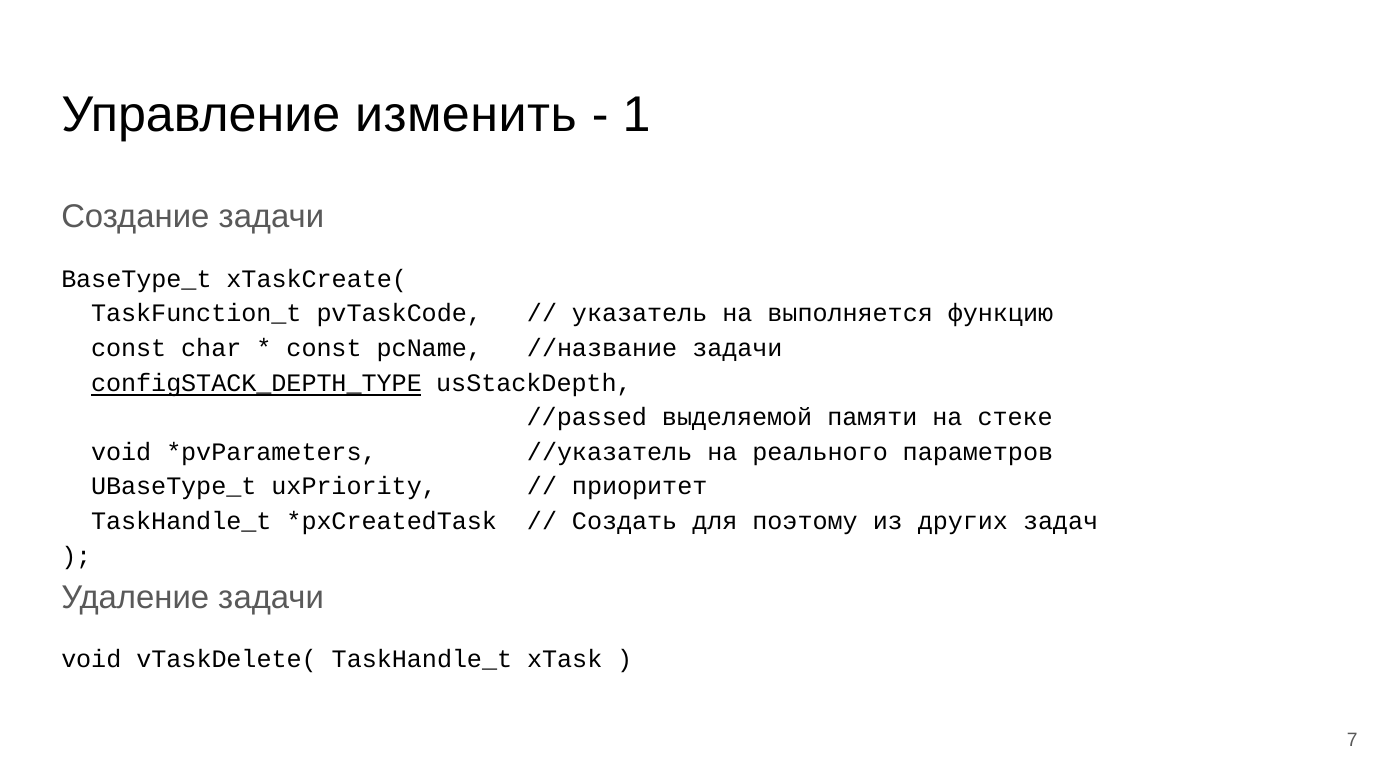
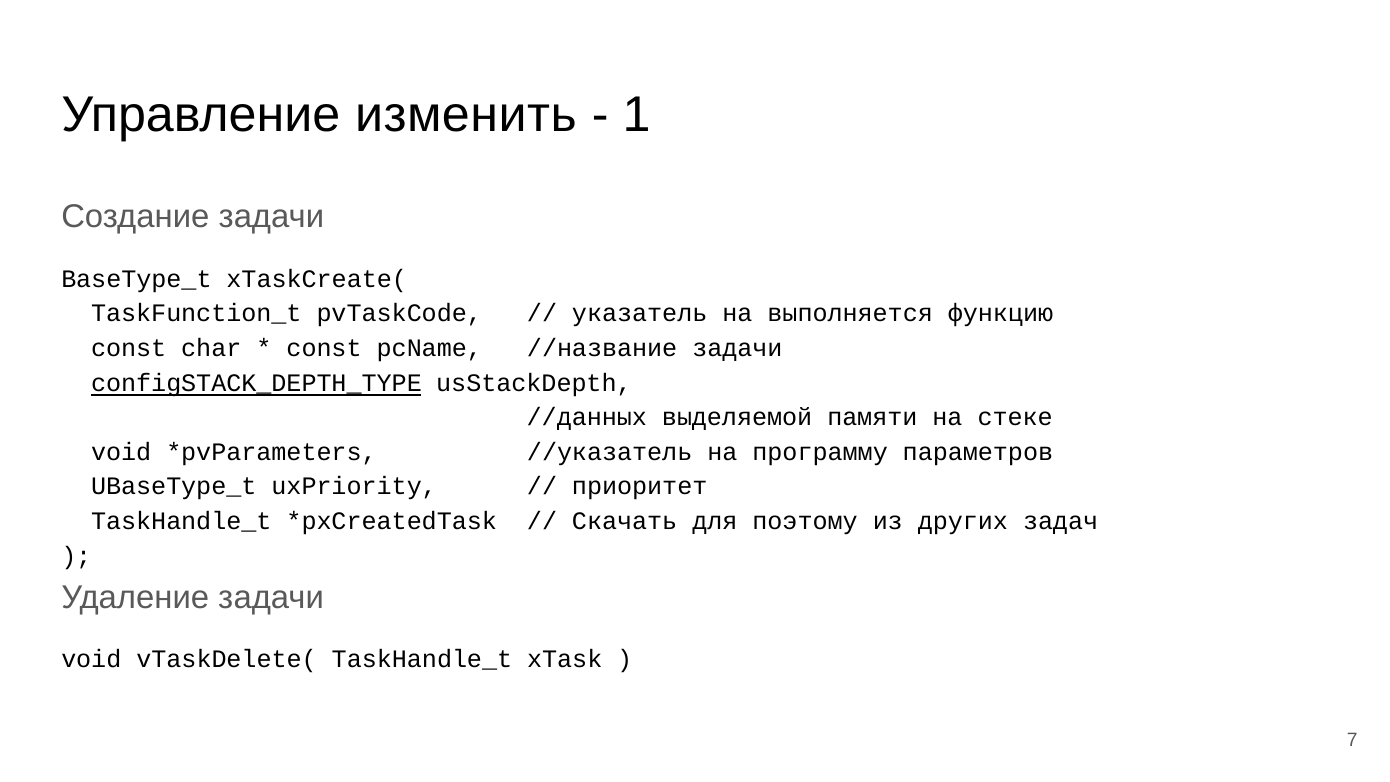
//passed: //passed -> //данных
реального: реального -> программу
Создать: Создать -> Скачать
